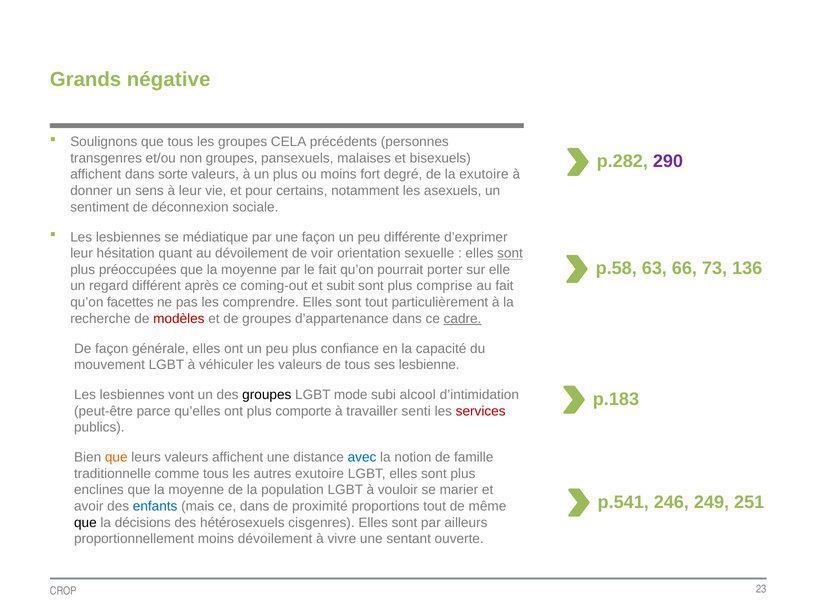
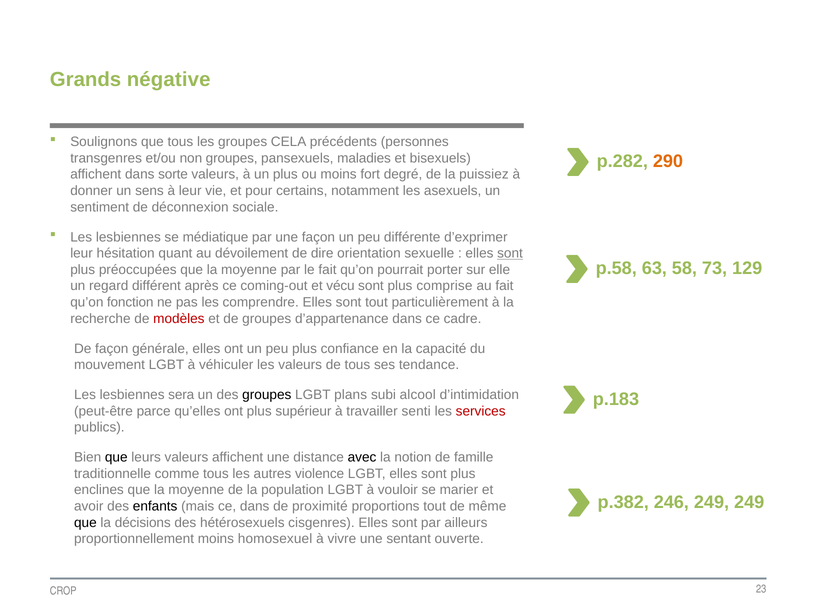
malaises: malaises -> maladies
290 colour: purple -> orange
la exutoire: exutoire -> puissiez
voir: voir -> dire
66: 66 -> 58
136: 136 -> 129
subit: subit -> vécu
facettes: facettes -> fonction
cadre underline: present -> none
lesbienne: lesbienne -> tendance
vont: vont -> sera
mode: mode -> plans
comporte: comporte -> supérieur
que at (116, 457) colour: orange -> black
avec colour: blue -> black
autres exutoire: exutoire -> violence
p.541: p.541 -> p.382
249 251: 251 -> 249
enfants colour: blue -> black
moins dévoilement: dévoilement -> homosexuel
